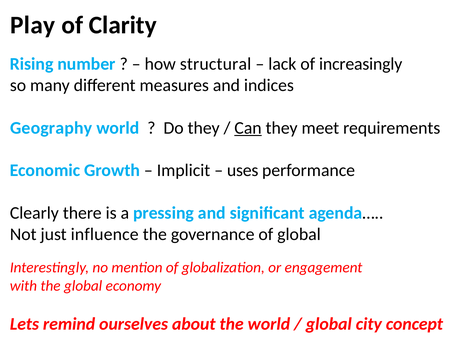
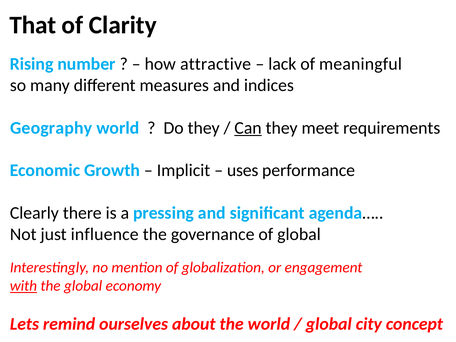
Play: Play -> That
structural: structural -> attractive
increasingly: increasingly -> meaningful
with underline: none -> present
